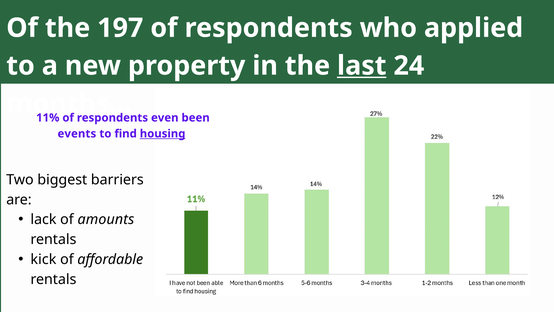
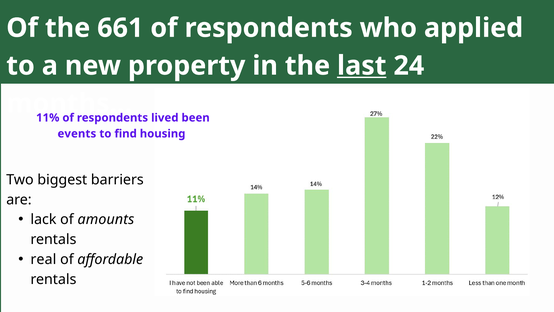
197: 197 -> 661
even: even -> lived
housing underline: present -> none
kick: kick -> real
